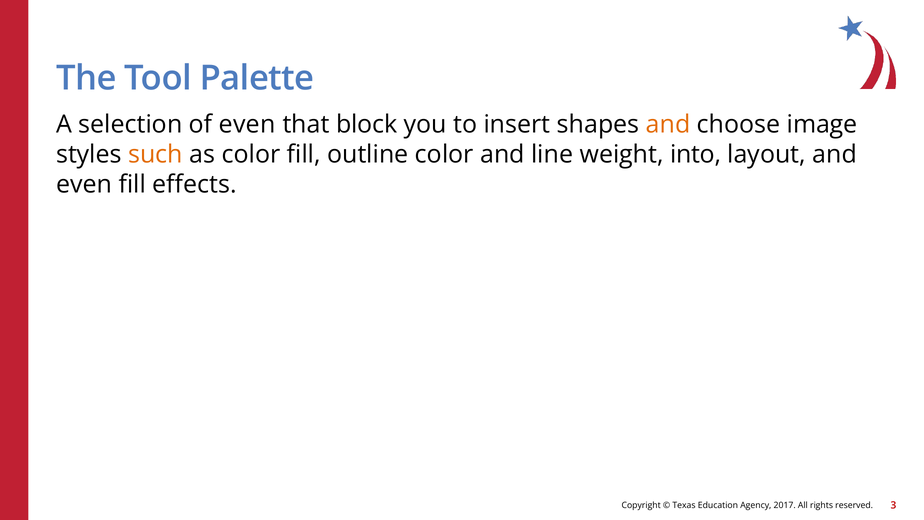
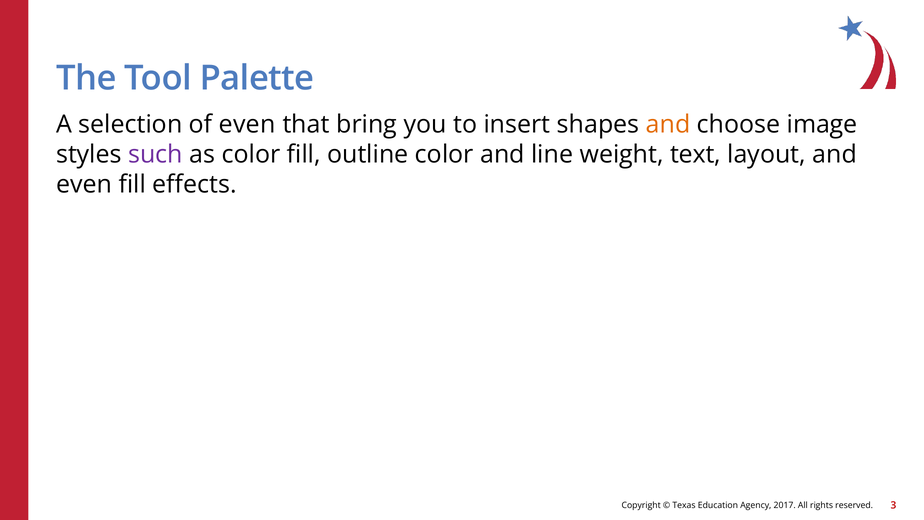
block: block -> bring
such colour: orange -> purple
into: into -> text
